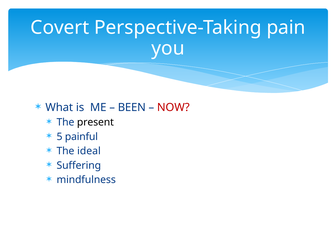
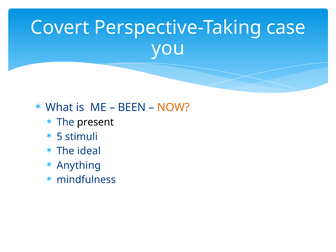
pain: pain -> case
NOW colour: red -> orange
painful: painful -> stimuli
Suffering: Suffering -> Anything
